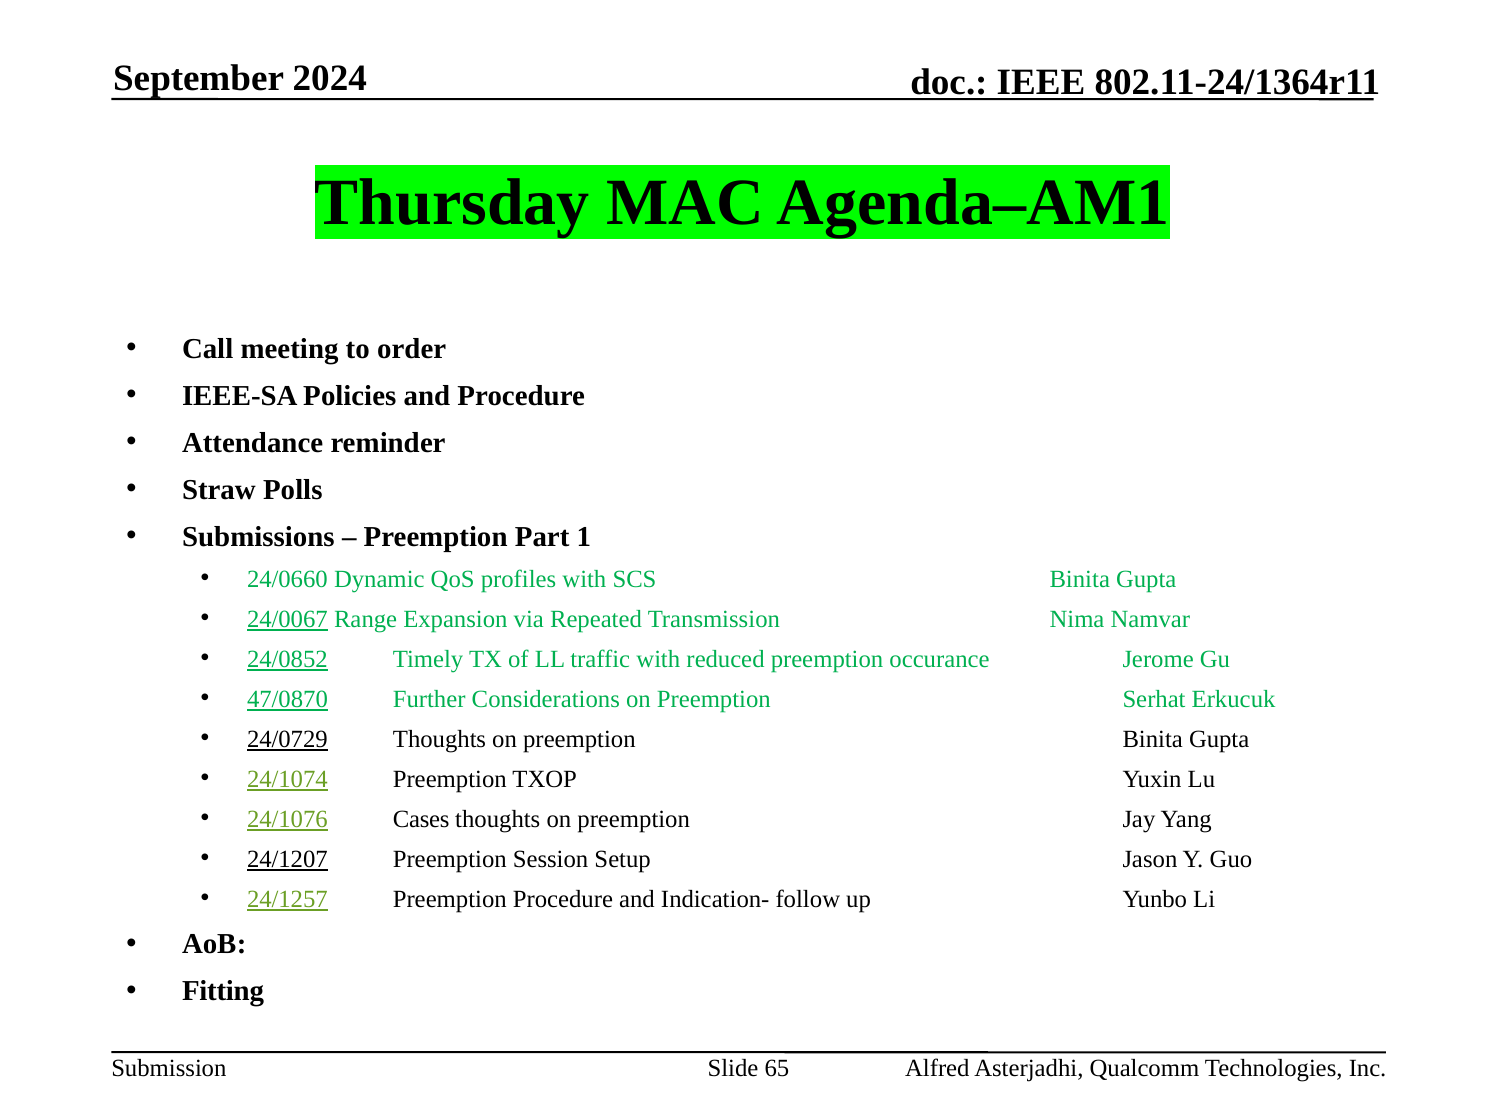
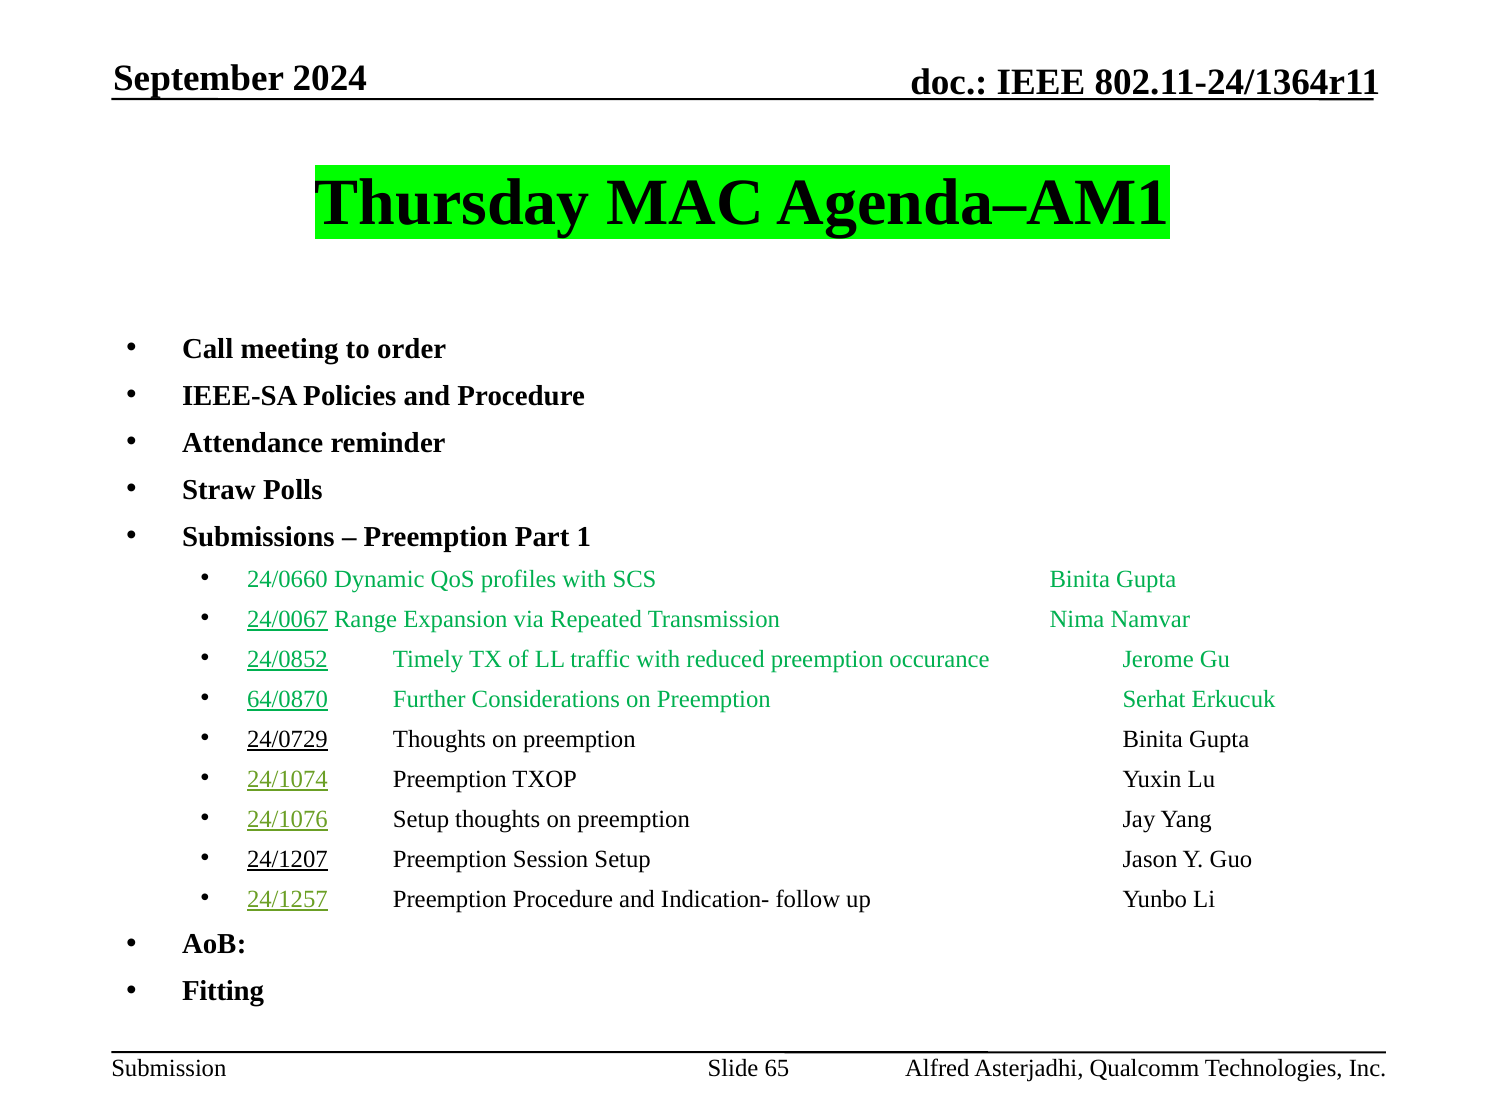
47/0870: 47/0870 -> 64/0870
24/1076 Cases: Cases -> Setup
